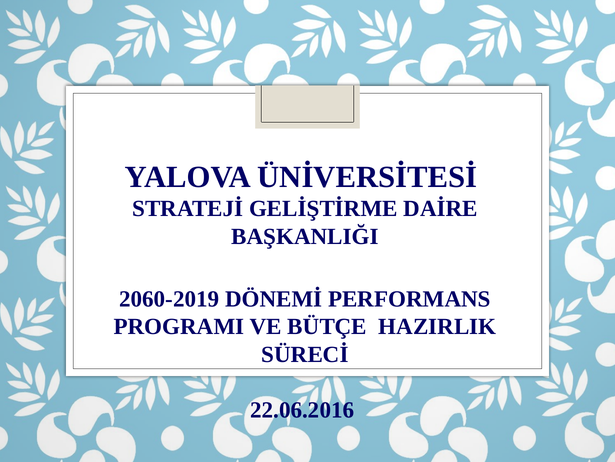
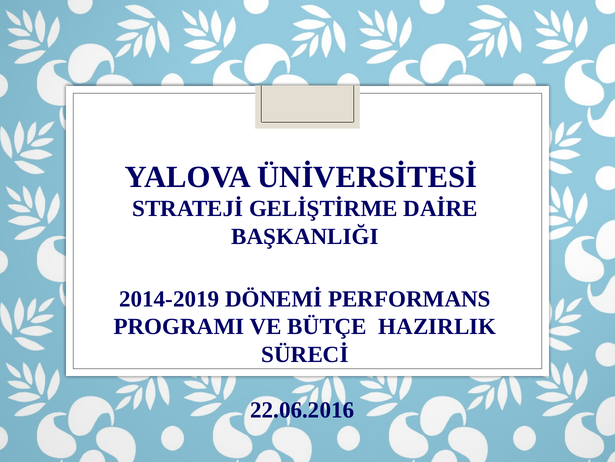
2060-2019: 2060-2019 -> 2014-2019
